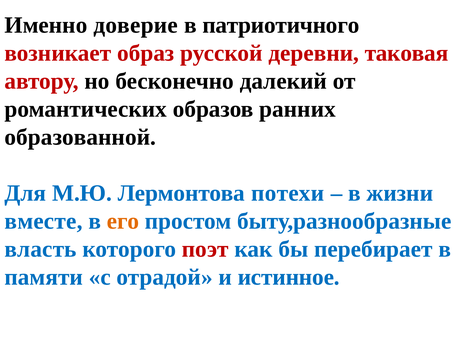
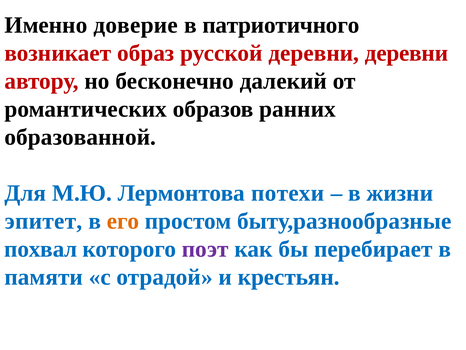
деревни таковая: таковая -> деревни
вместе: вместе -> эпитет
власть: власть -> похвал
поэт colour: red -> purple
истинное: истинное -> крестьян
